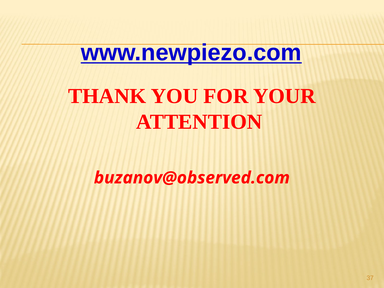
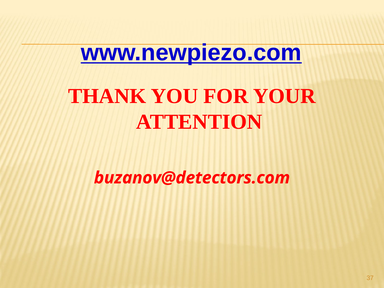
buzanov@observed.com: buzanov@observed.com -> buzanov@detectors.com
